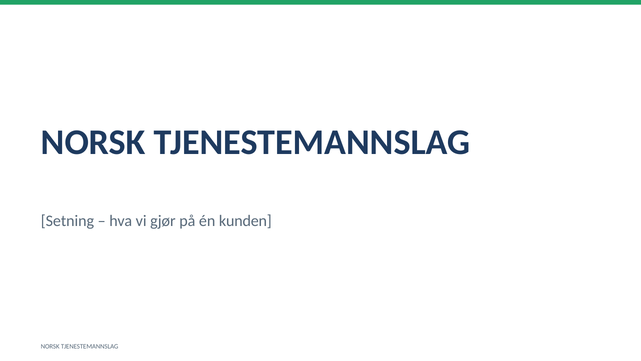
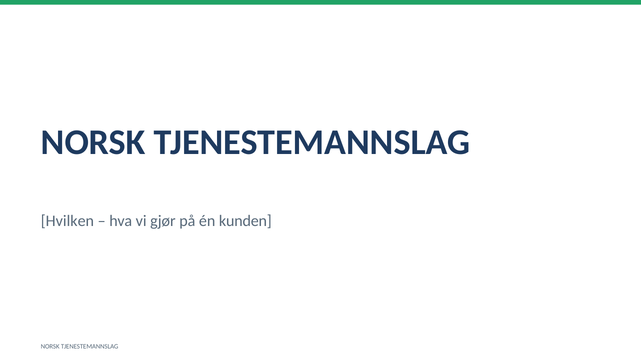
Setning: Setning -> Hvilken
